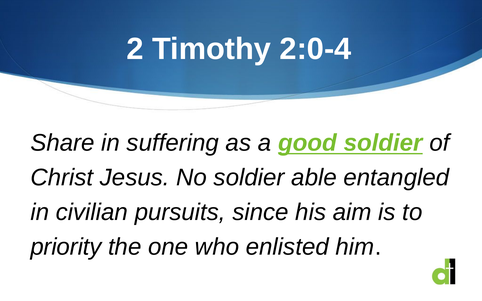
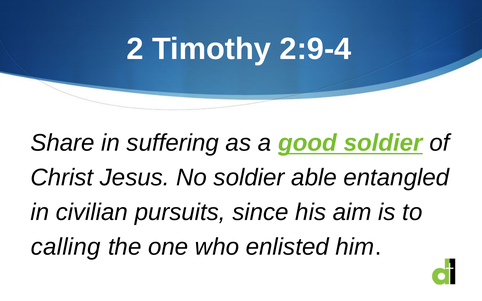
2:0-4: 2:0-4 -> 2:9-4
priority: priority -> calling
